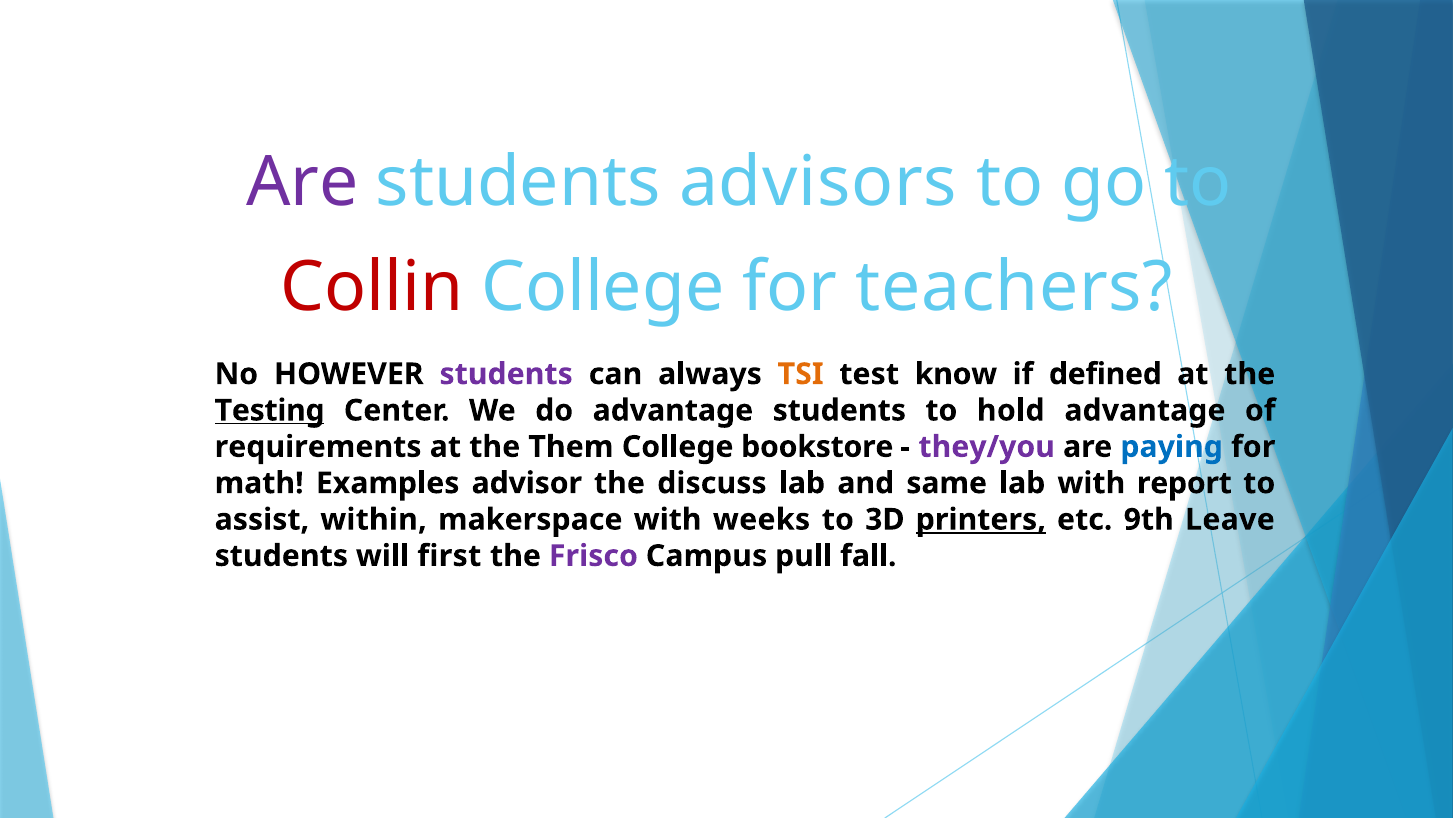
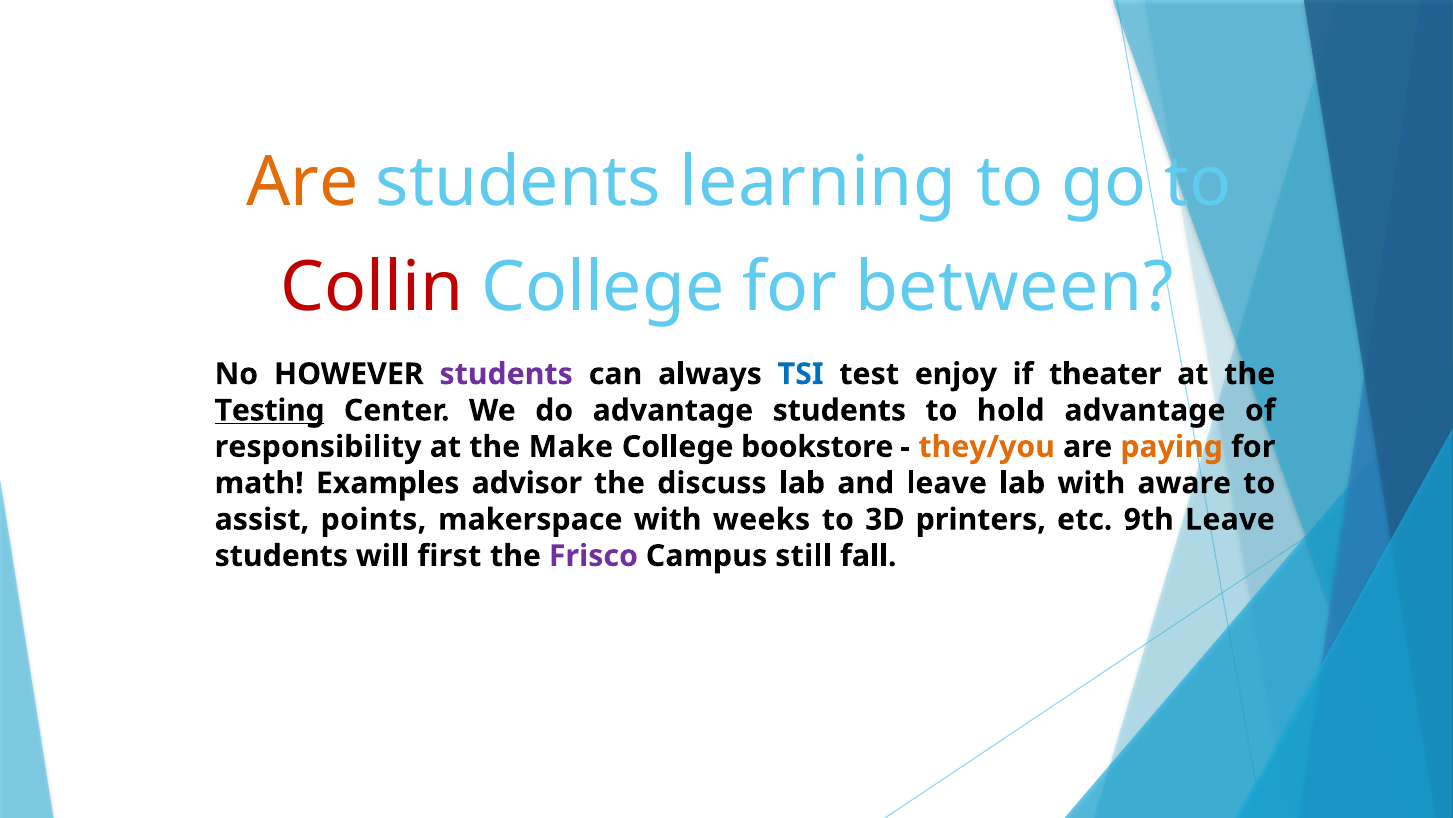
Are at (303, 182) colour: purple -> orange
advisors: advisors -> learning
teachers: teachers -> between
TSI colour: orange -> blue
know: know -> enjoy
defined: defined -> theater
requirements: requirements -> responsibility
Them: Them -> Make
they/you colour: purple -> orange
paying colour: blue -> orange
and same: same -> leave
report: report -> aware
within: within -> points
printers underline: present -> none
pull: pull -> still
